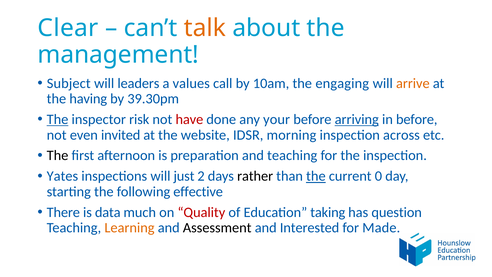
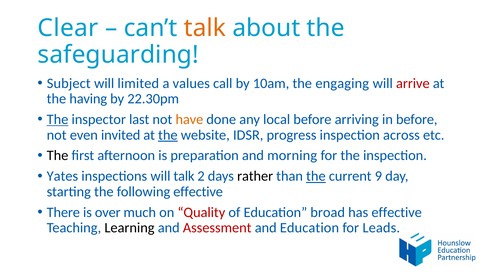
management: management -> safeguarding
leaders: leaders -> limited
arrive colour: orange -> red
39.30pm: 39.30pm -> 22.30pm
risk: risk -> last
have colour: red -> orange
your: your -> local
arriving underline: present -> none
the at (168, 135) underline: none -> present
morning: morning -> progress
and teaching: teaching -> morning
will just: just -> talk
0: 0 -> 9
data: data -> over
taking: taking -> broad
has question: question -> effective
Learning colour: orange -> black
Assessment colour: black -> red
and Interested: Interested -> Education
Made: Made -> Leads
